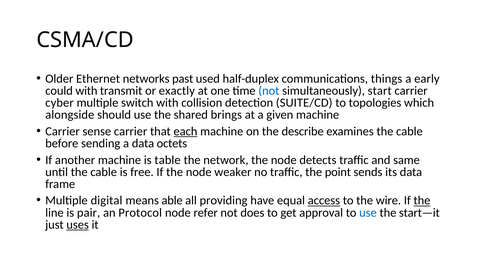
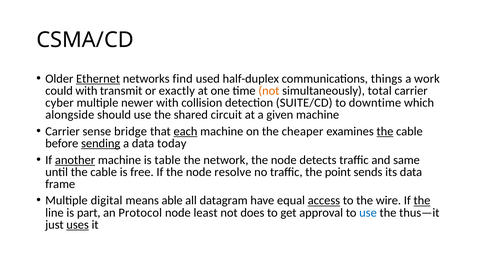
Ethernet underline: none -> present
past: past -> find
early: early -> work
not at (269, 91) colour: blue -> orange
start: start -> total
switch: switch -> newer
topologies: topologies -> downtime
brings: brings -> circuit
sense carrier: carrier -> bridge
describe: describe -> cheaper
the at (385, 132) underline: none -> present
sending underline: none -> present
octets: octets -> today
another underline: none -> present
weaker: weaker -> resolve
providing: providing -> datagram
pair: pair -> part
refer: refer -> least
start—it: start—it -> thus—it
